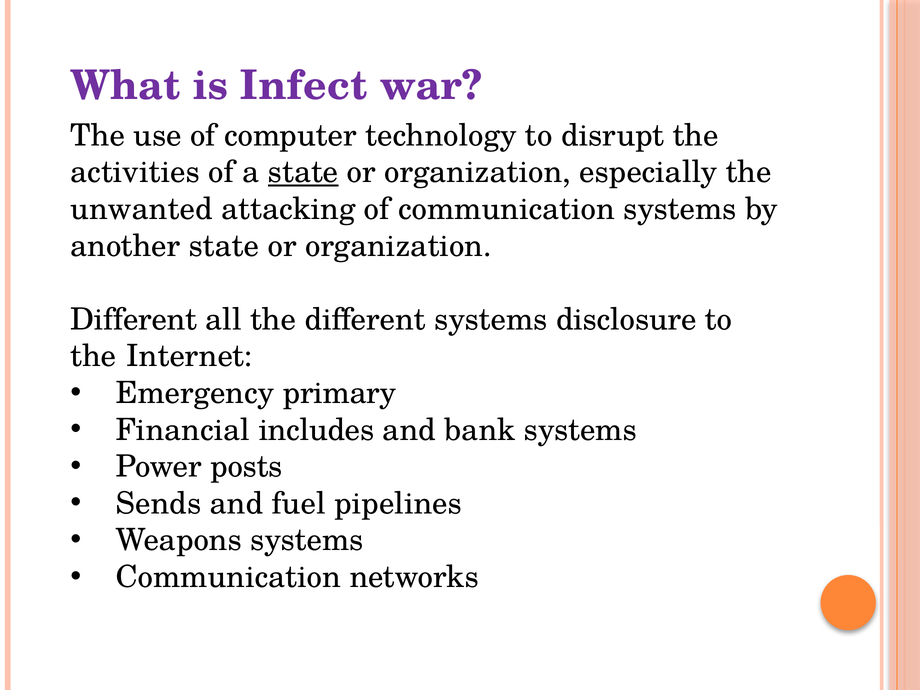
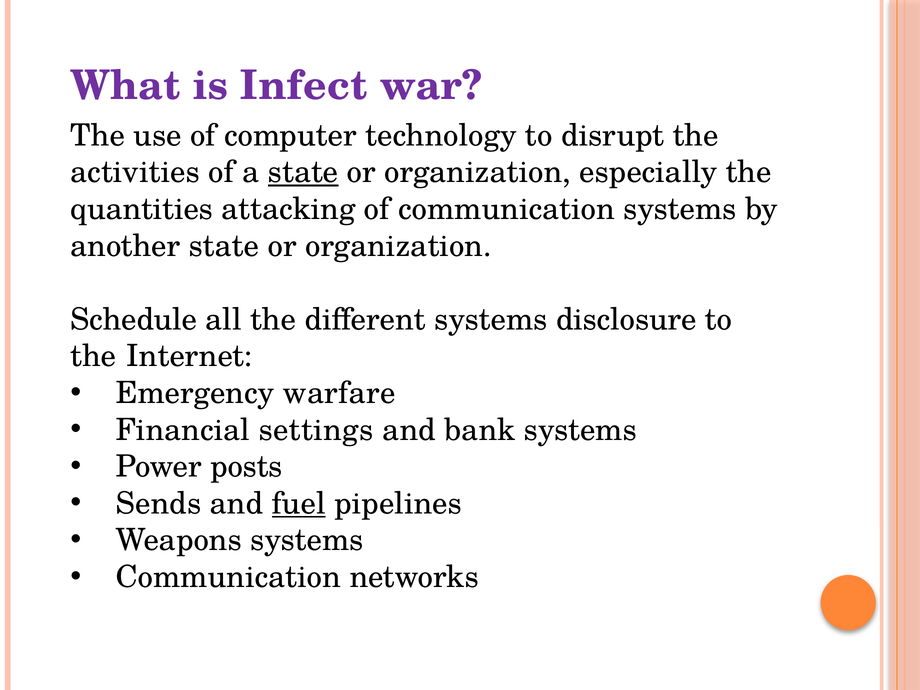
unwanted: unwanted -> quantities
Different at (134, 320): Different -> Schedule
primary: primary -> warfare
includes: includes -> settings
fuel underline: none -> present
